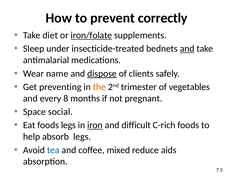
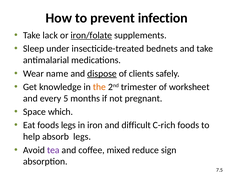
correctly: correctly -> infection
diet: diet -> lack
and at (187, 49) underline: present -> none
preventing: preventing -> knowledge
vegetables: vegetables -> worksheet
8: 8 -> 5
social: social -> which
iron underline: present -> none
tea colour: blue -> purple
aids: aids -> sign
